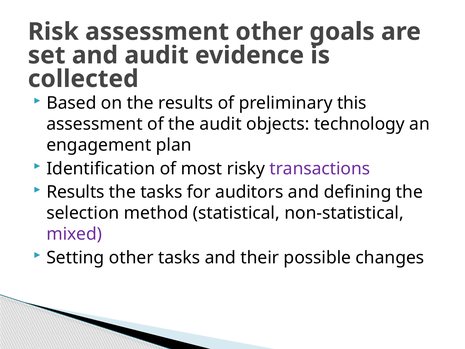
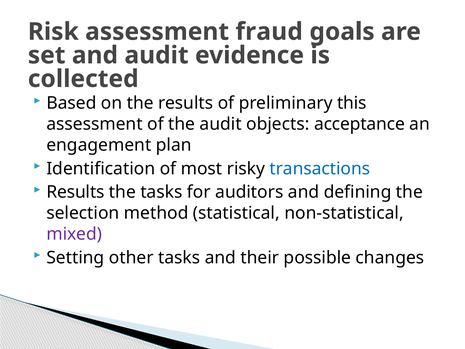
assessment other: other -> fraud
technology: technology -> acceptance
transactions colour: purple -> blue
